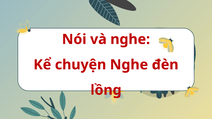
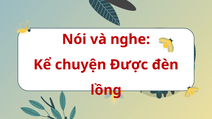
chuyện Nghe: Nghe -> Được
